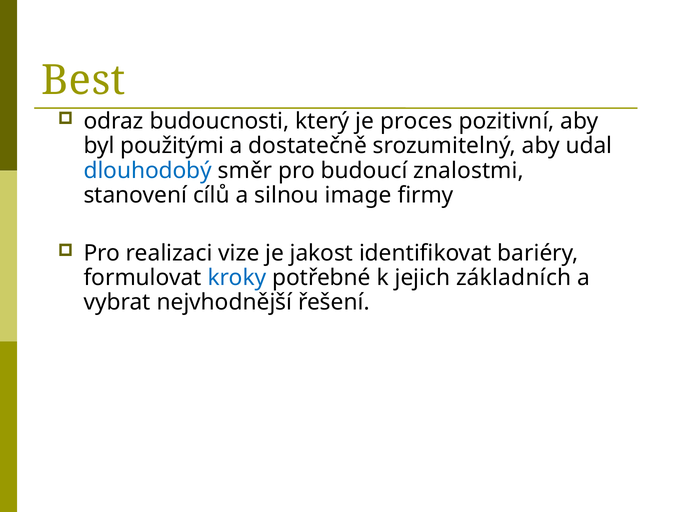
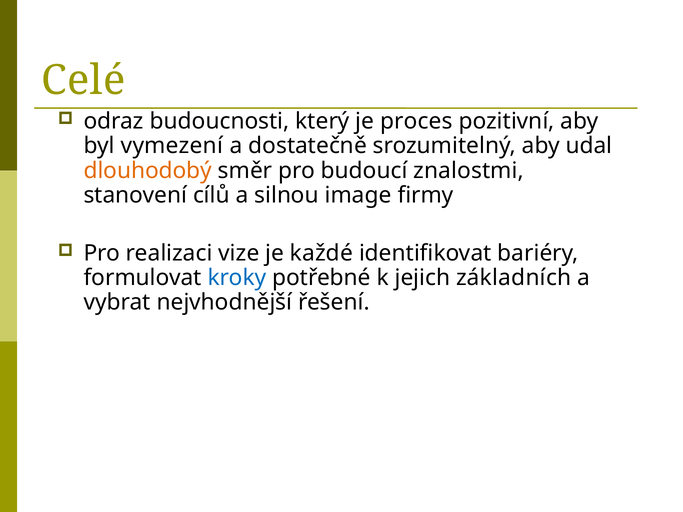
Best: Best -> Celé
použitými: použitými -> vymezení
dlouhodobý colour: blue -> orange
jakost: jakost -> každé
